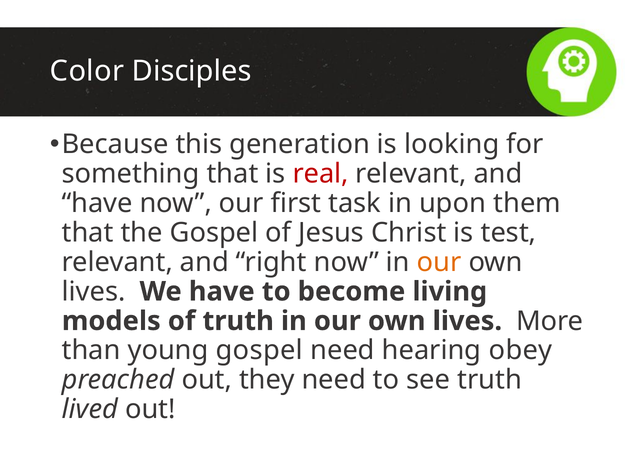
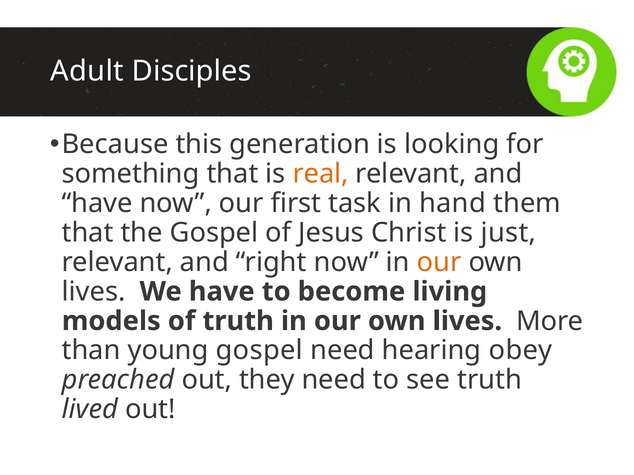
Color: Color -> Adult
real colour: red -> orange
upon: upon -> hand
test: test -> just
